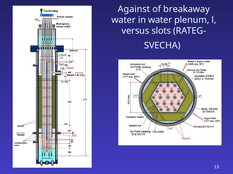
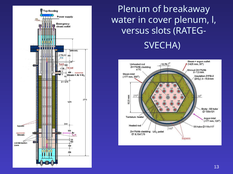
Against at (134, 9): Against -> Plenum
in water: water -> cover
